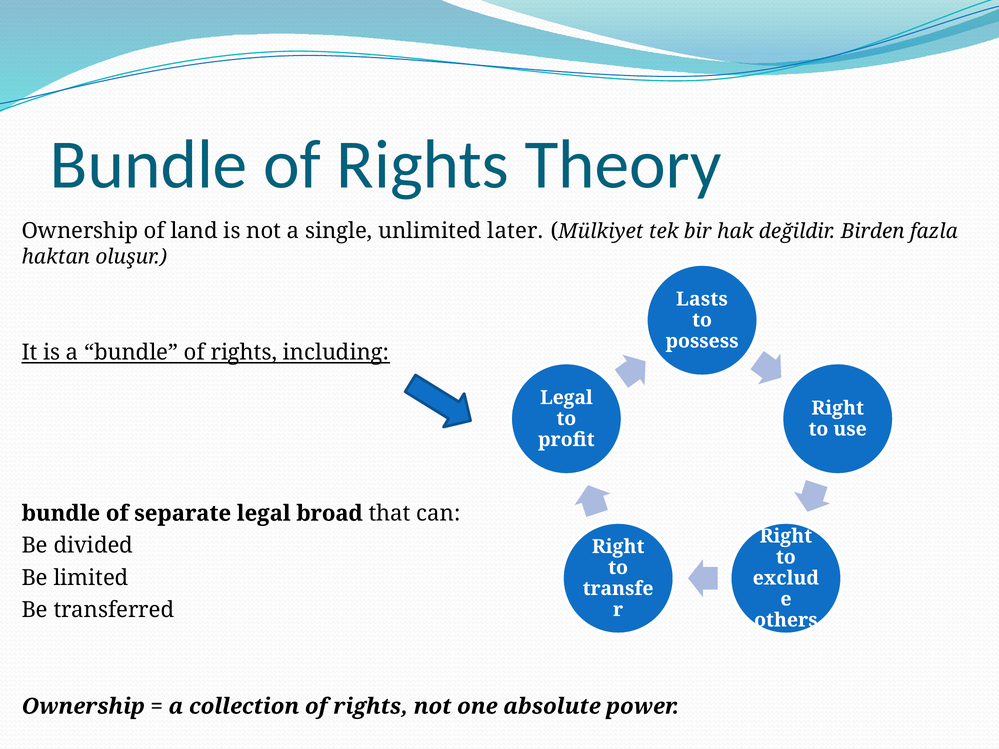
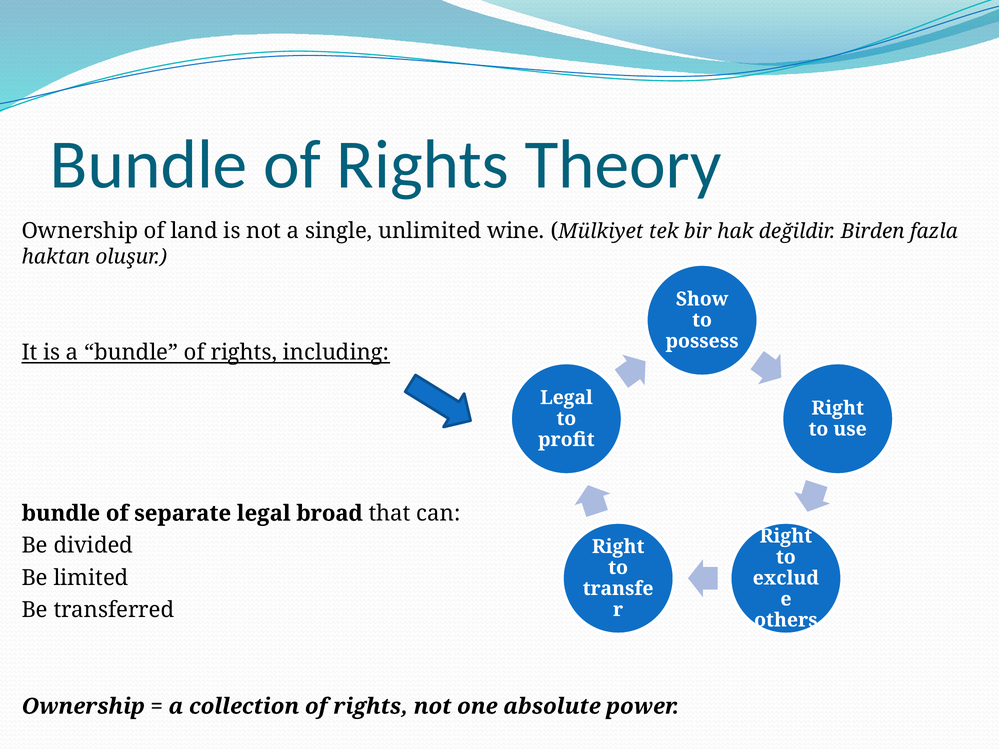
later: later -> wine
Lasts: Lasts -> Show
